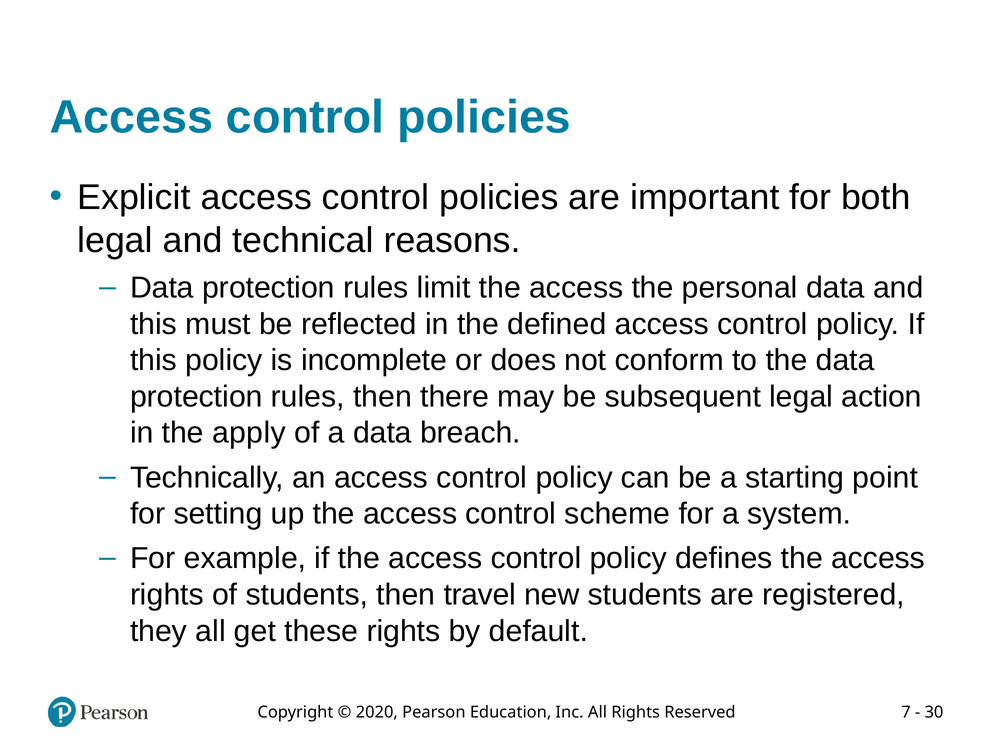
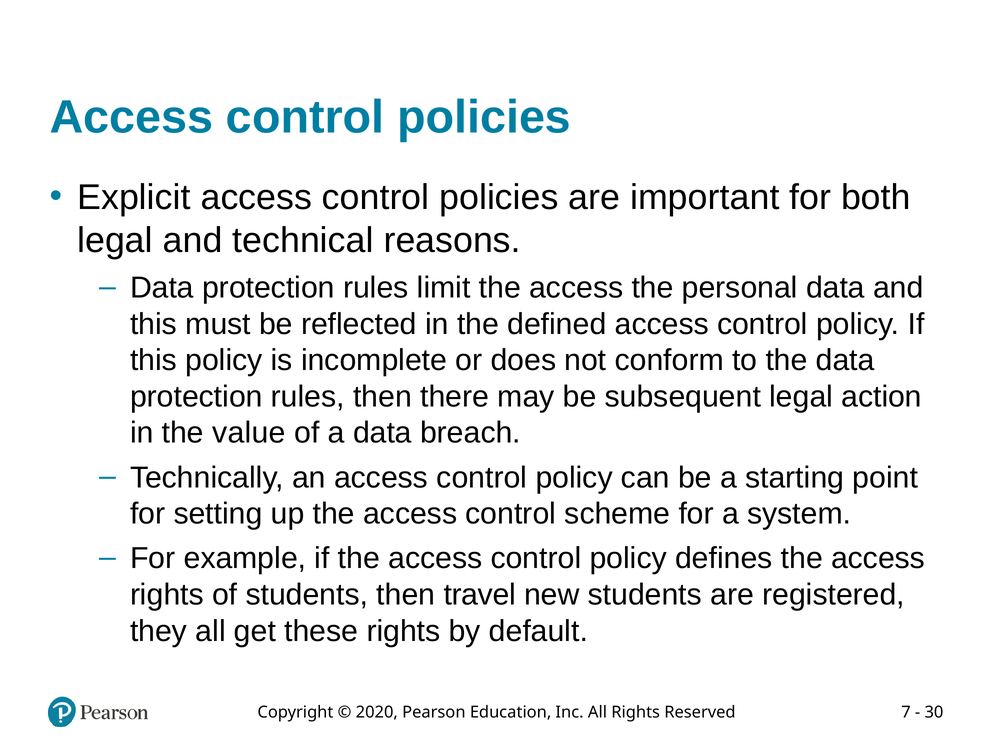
apply: apply -> value
